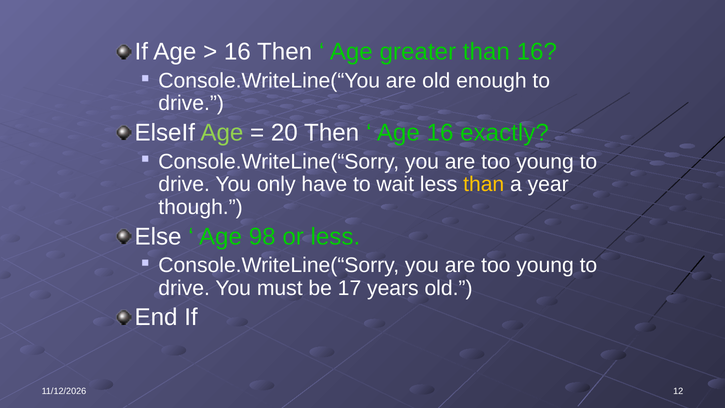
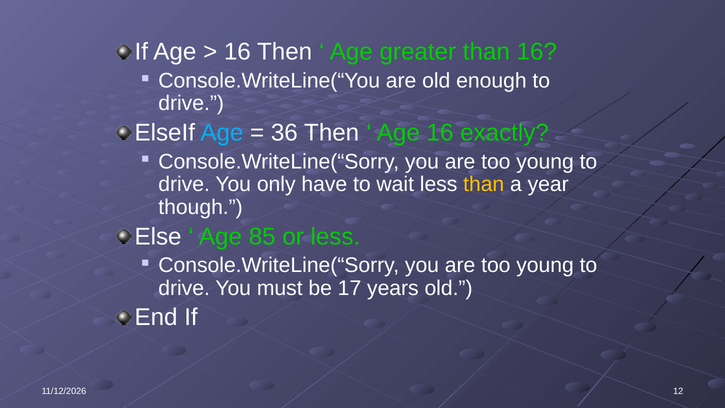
Age at (222, 133) colour: light green -> light blue
20: 20 -> 36
98: 98 -> 85
